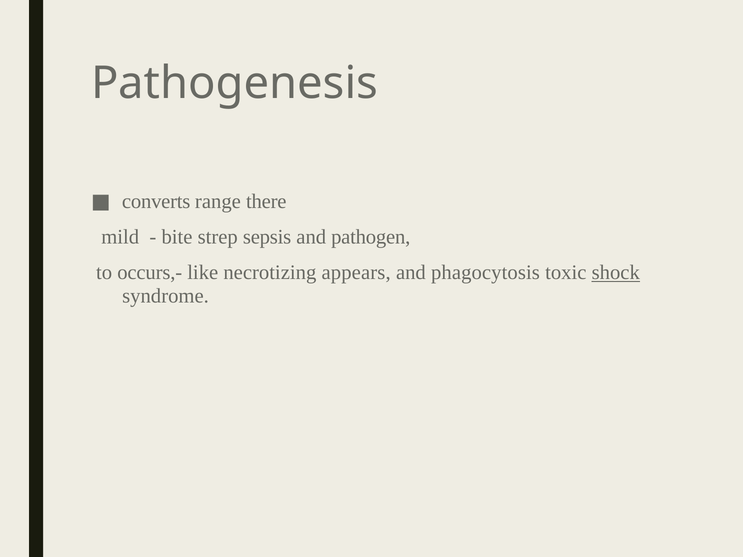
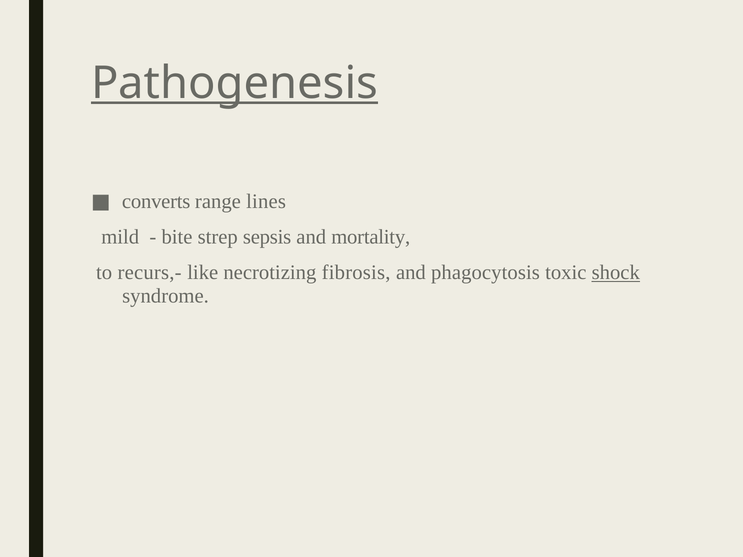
Pathogenesis underline: none -> present
there: there -> lines
pathogen: pathogen -> mortality
occurs,-: occurs,- -> recurs,-
appears: appears -> fibrosis
